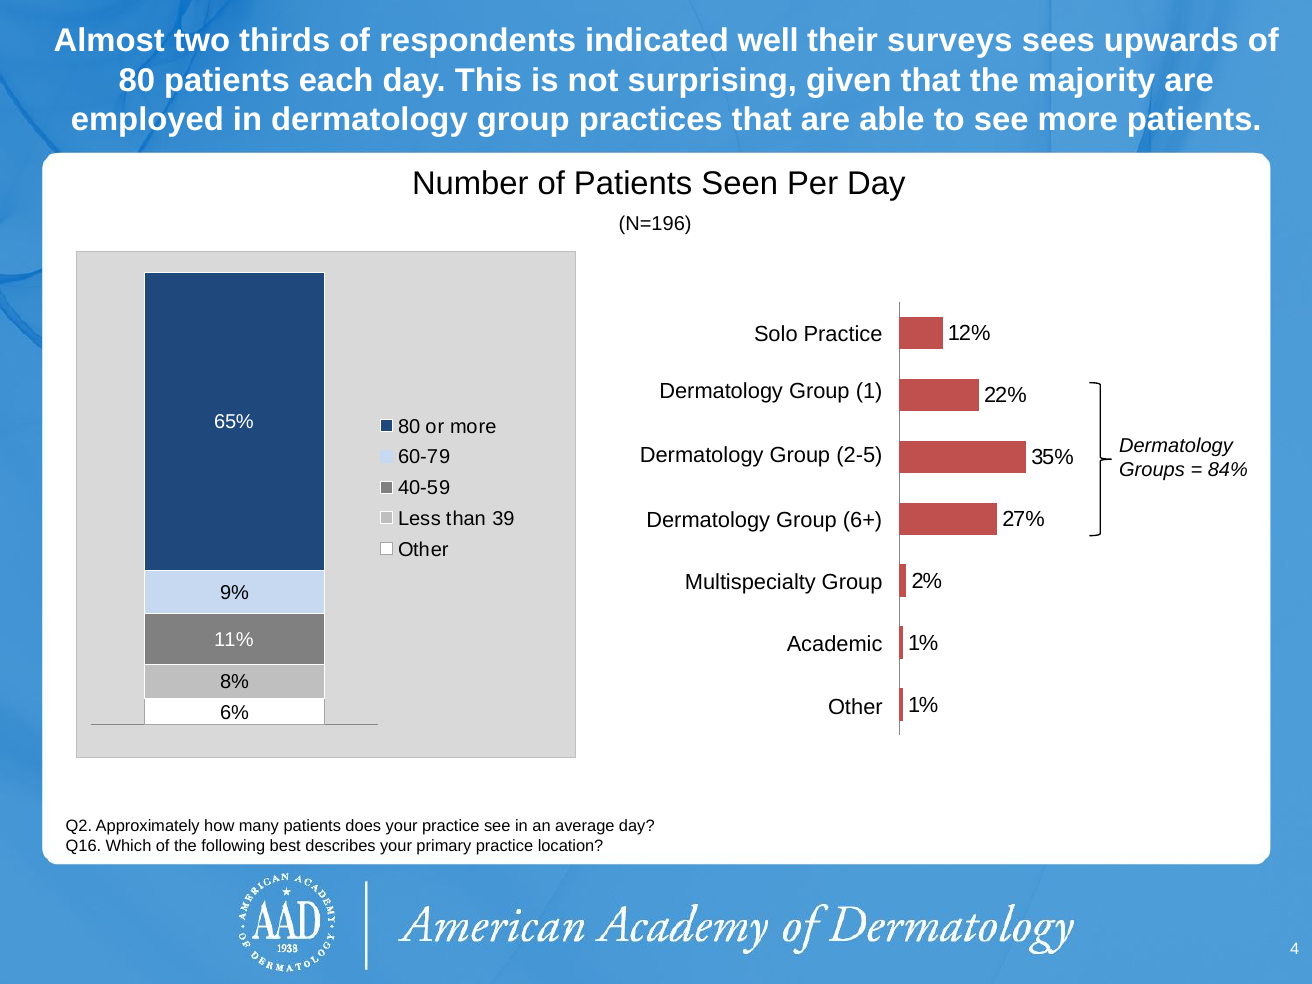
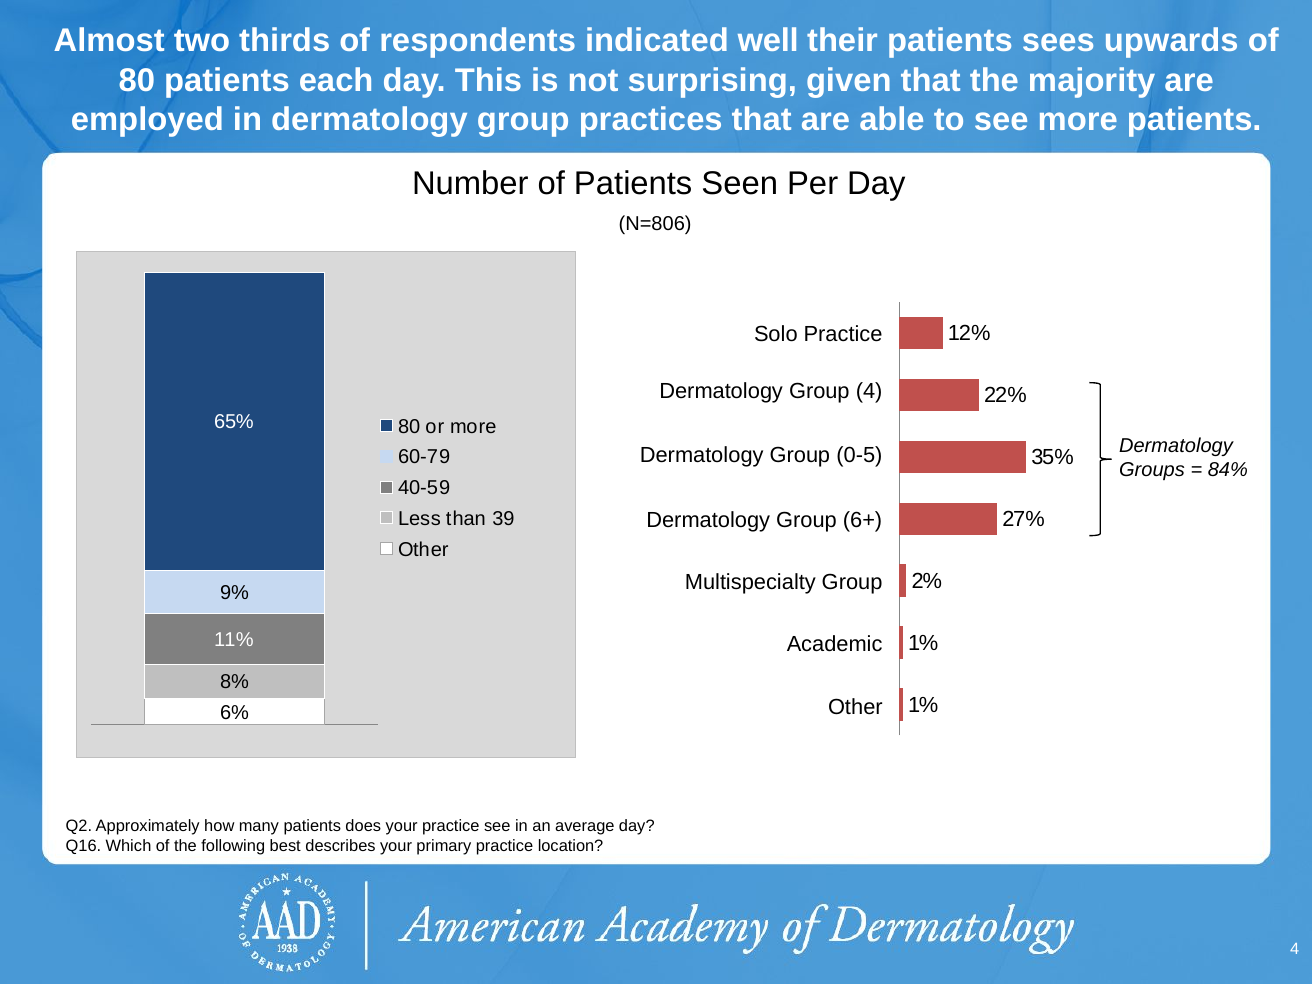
their surveys: surveys -> patients
N=196: N=196 -> N=806
Group 1: 1 -> 4
2-5: 2-5 -> 0-5
